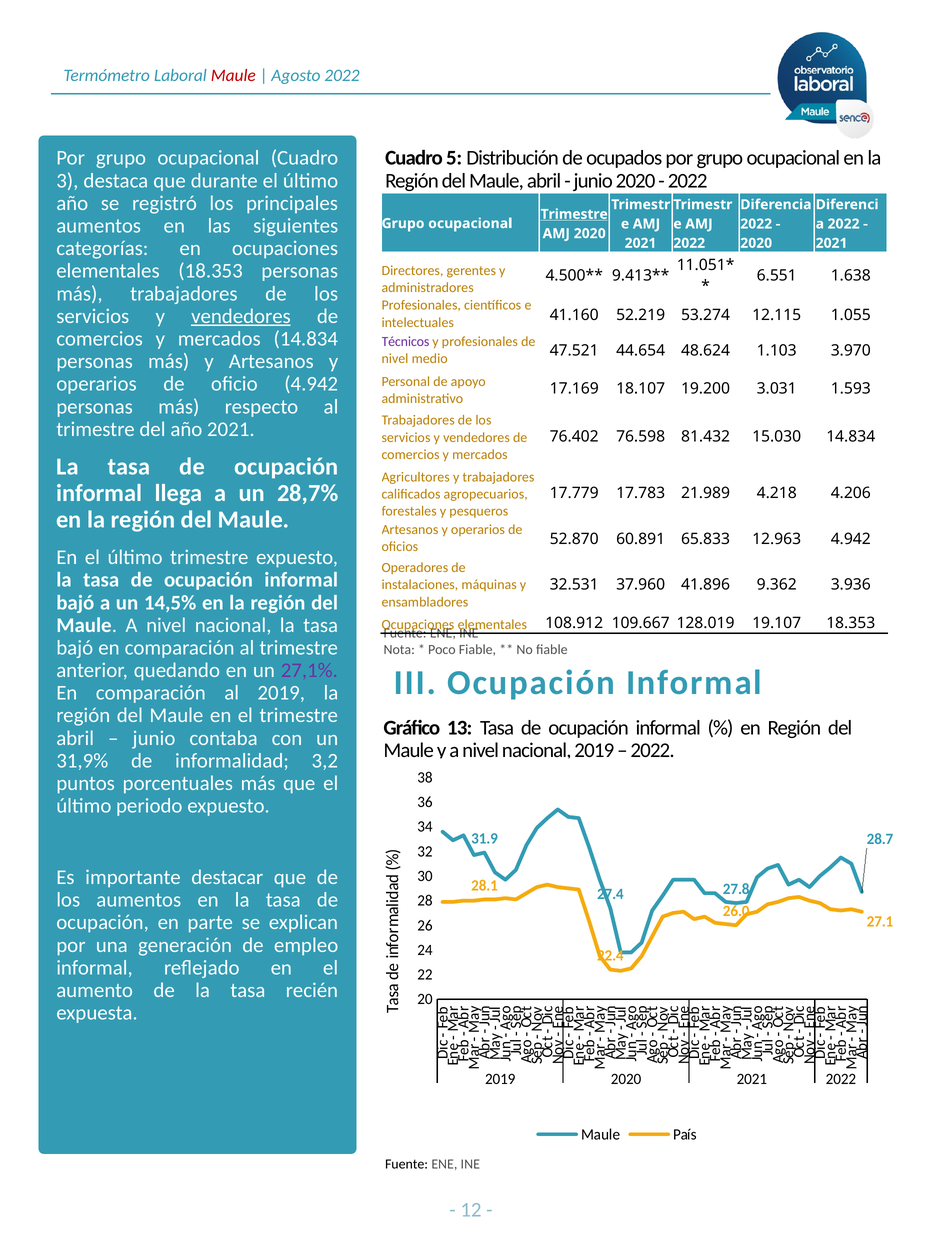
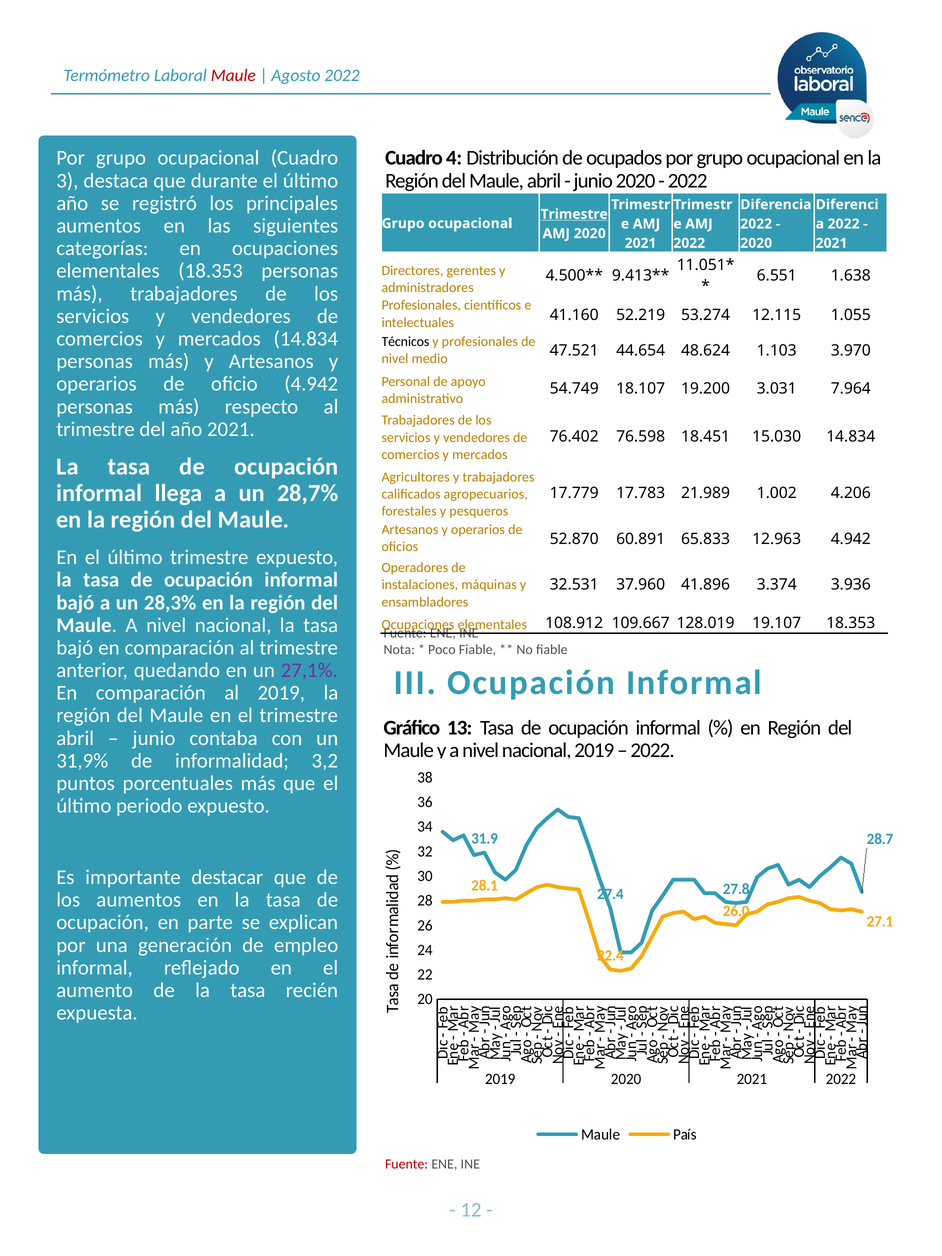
5: 5 -> 4
vendedores at (241, 316) underline: present -> none
Técnicos colour: purple -> black
17.169: 17.169 -> 54.749
1.593: 1.593 -> 7.964
81.432: 81.432 -> 18.451
4.218: 4.218 -> 1.002
9.362: 9.362 -> 3.374
14,5%: 14,5% -> 28,3%
Fuente at (407, 1164) colour: black -> red
